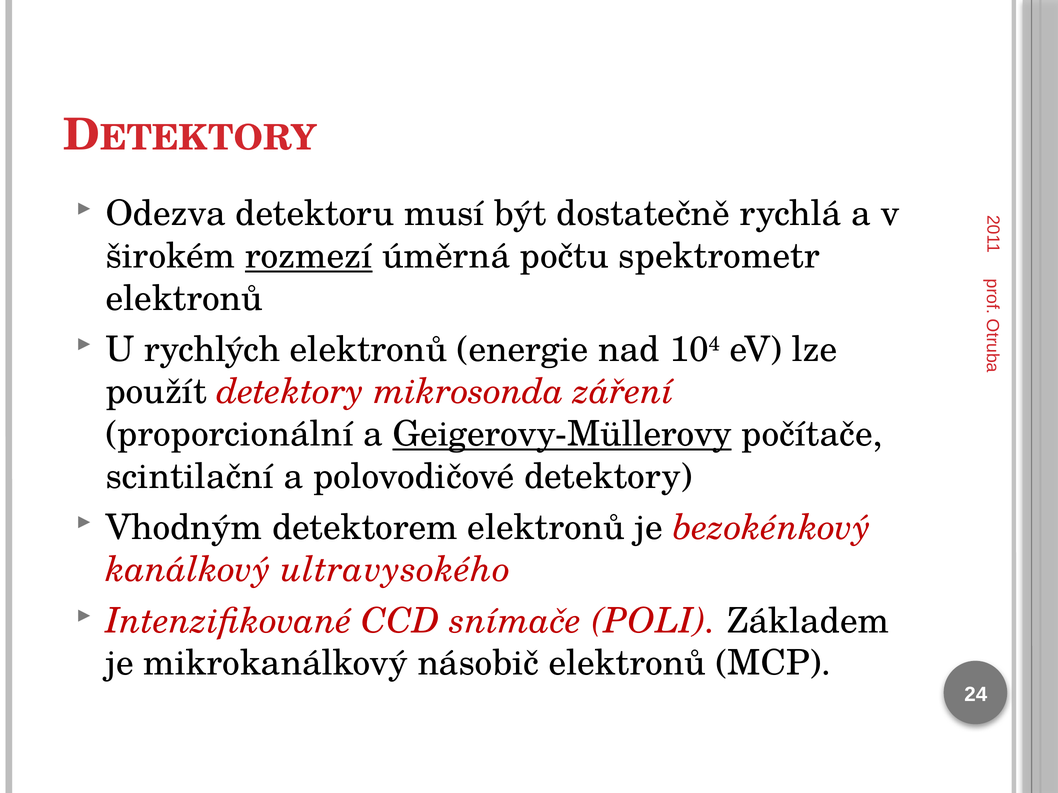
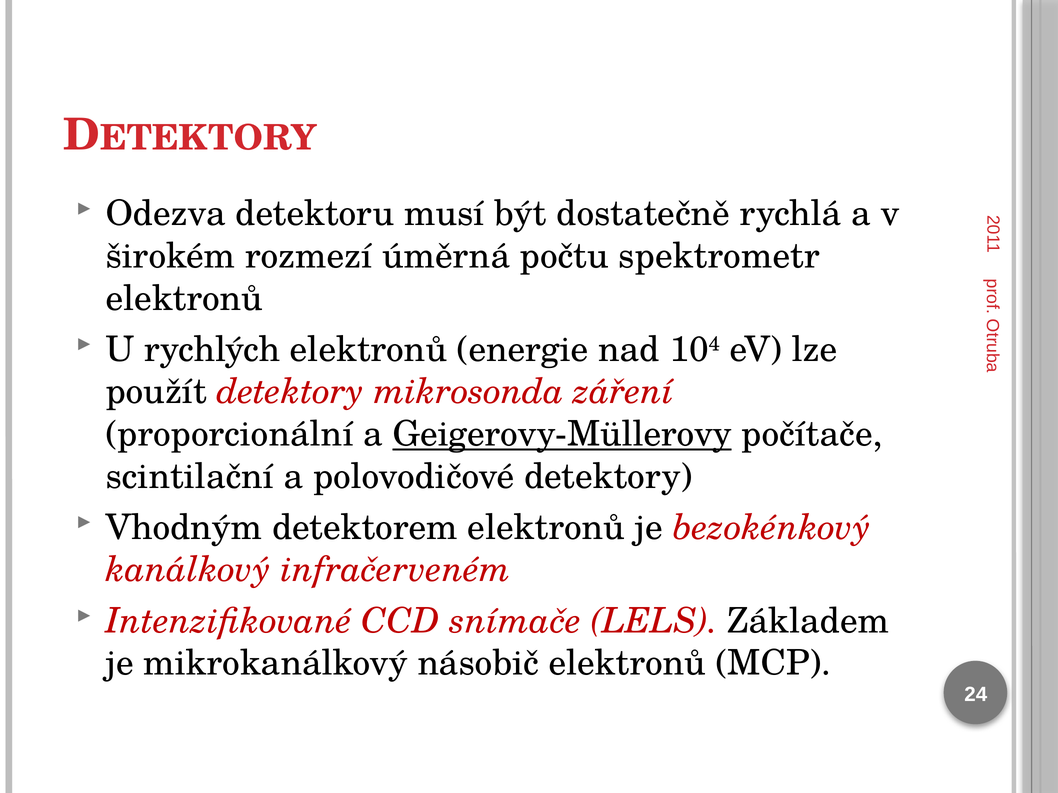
rozmezí underline: present -> none
ultravysokého: ultravysokého -> infračerveném
POLI: POLI -> LELS
